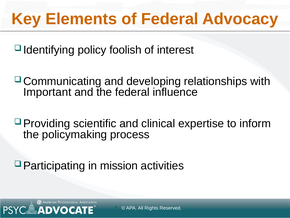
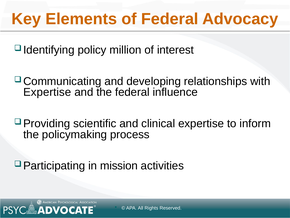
foolish: foolish -> million
Important at (47, 92): Important -> Expertise
